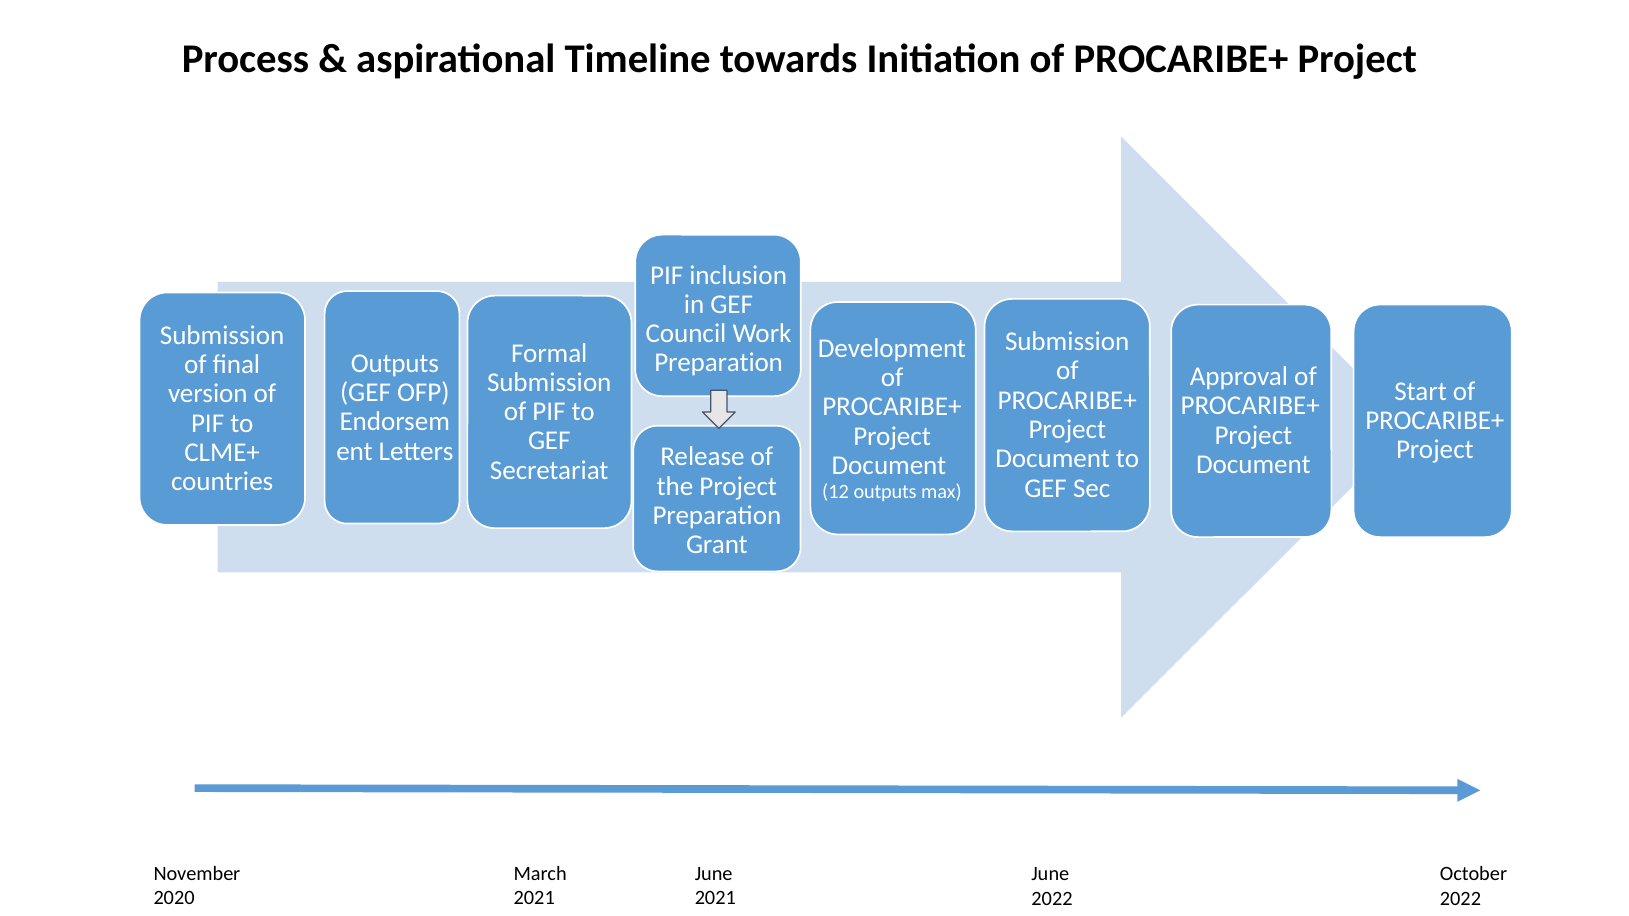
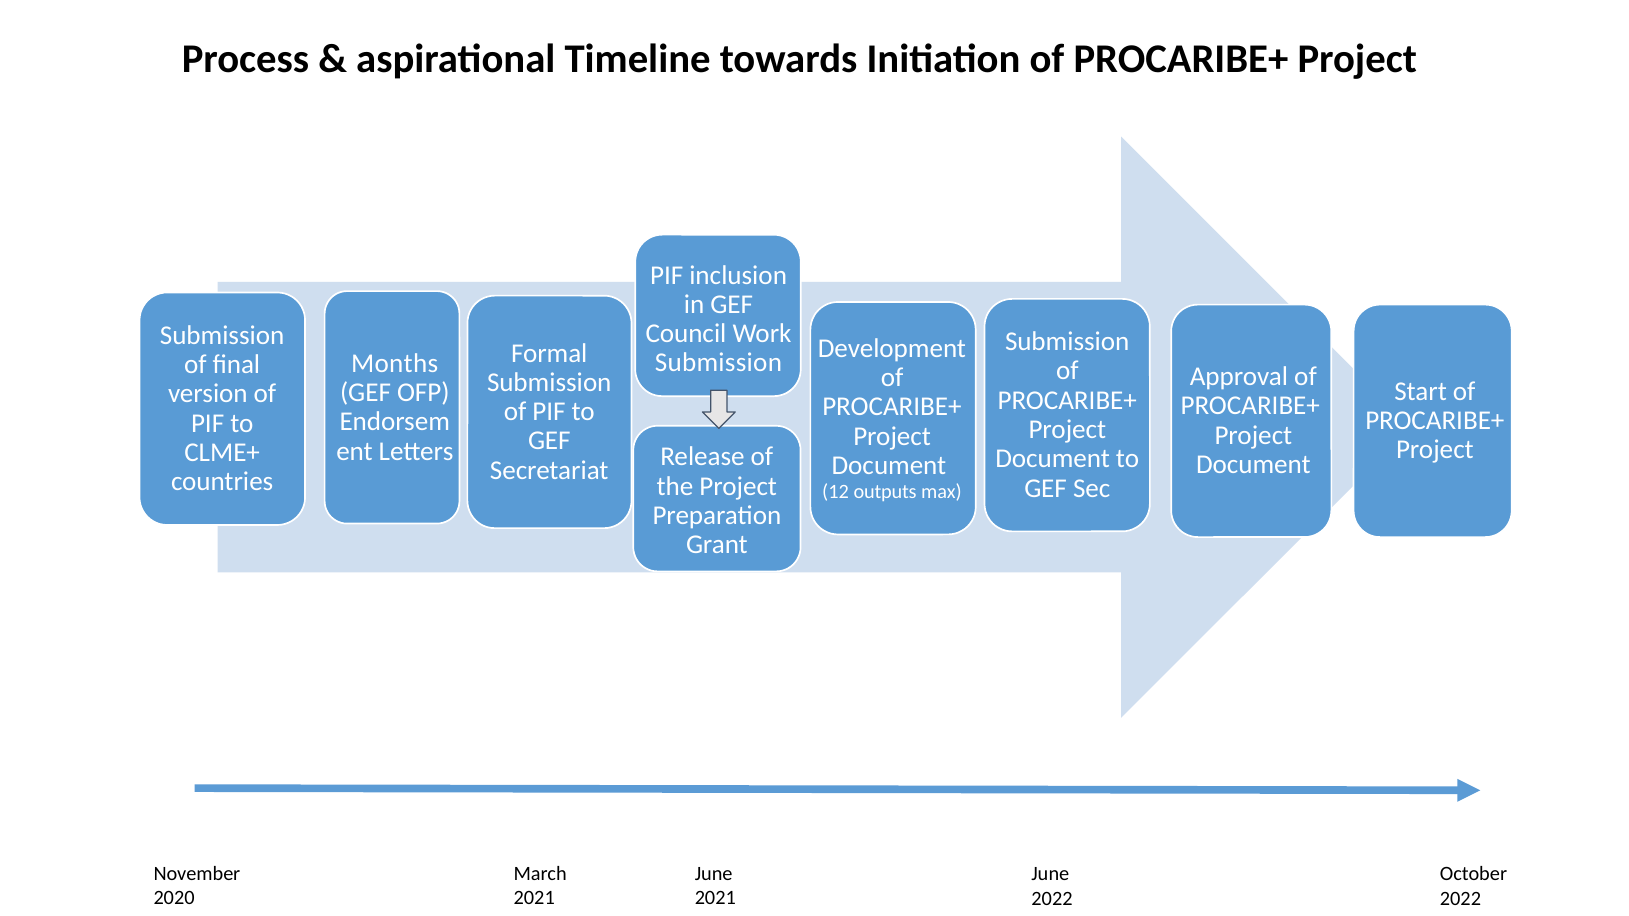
Preparation at (719, 363): Preparation -> Submission
Outputs at (395, 363): Outputs -> Months
